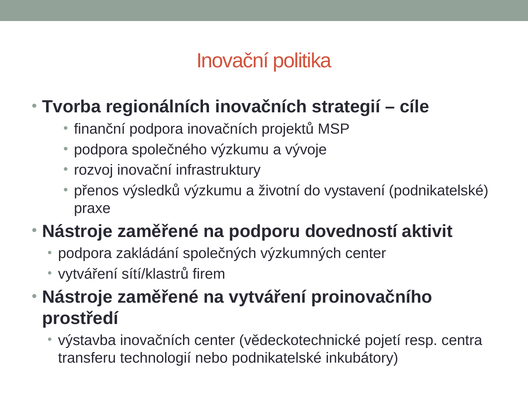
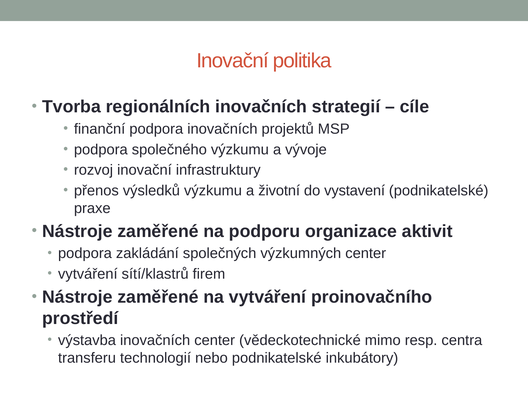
dovedností: dovedností -> organizace
pojetí: pojetí -> mimo
